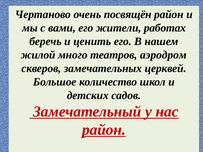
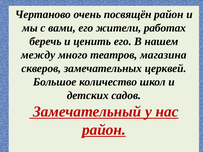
жилой: жилой -> между
аэродром: аэродром -> магазина
